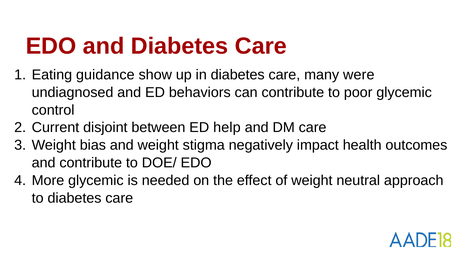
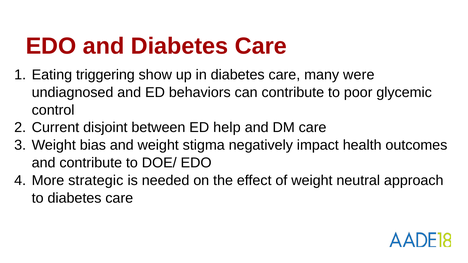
guidance: guidance -> triggering
More glycemic: glycemic -> strategic
